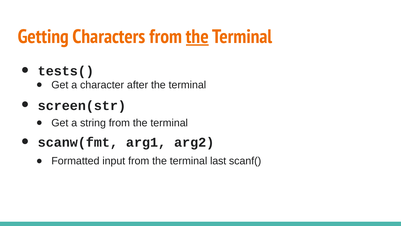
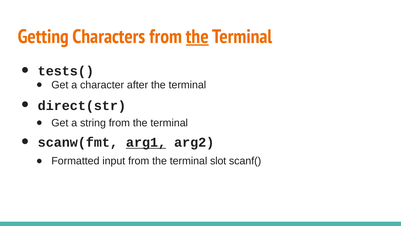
screen(str: screen(str -> direct(str
arg1 underline: none -> present
last: last -> slot
